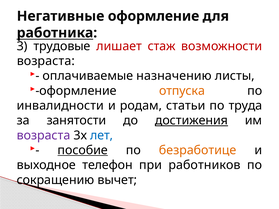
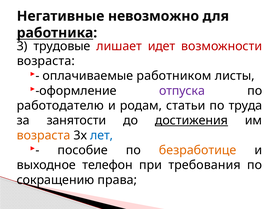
Негативные оформление: оформление -> невозможно
стаж: стаж -> идет
назначению: назначению -> работником
отпуска colour: orange -> purple
инвалидности: инвалидности -> работодателю
возраста at (44, 135) colour: purple -> orange
пособие underline: present -> none
работников: работников -> требования
вычет: вычет -> права
